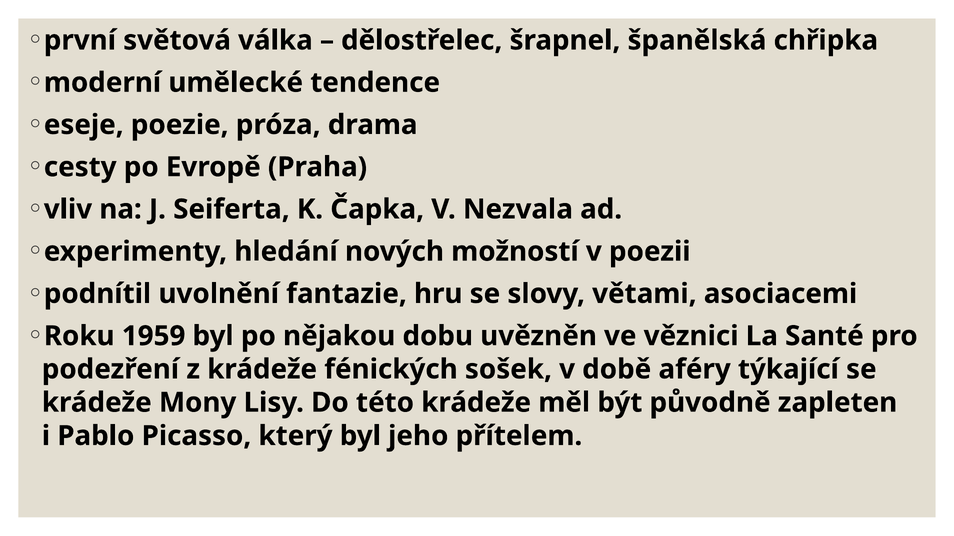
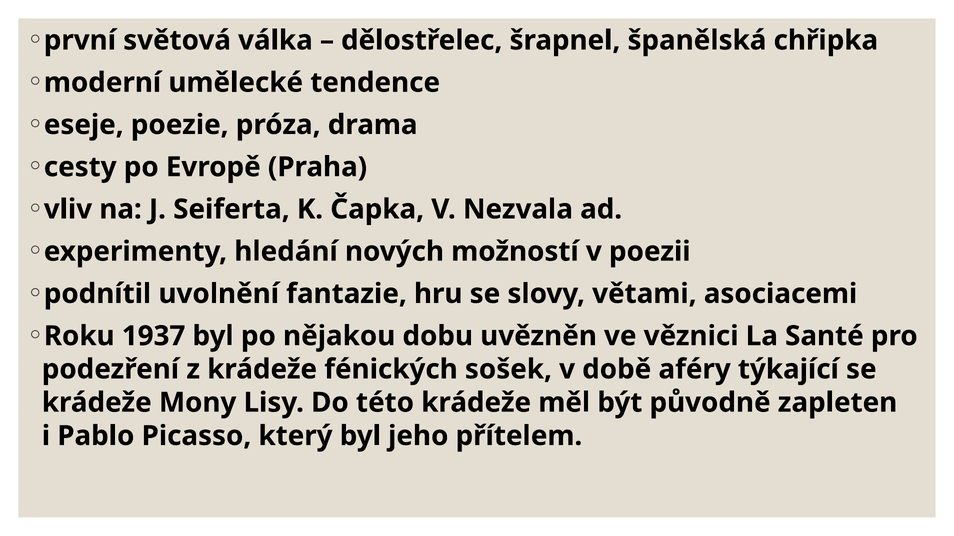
1959: 1959 -> 1937
